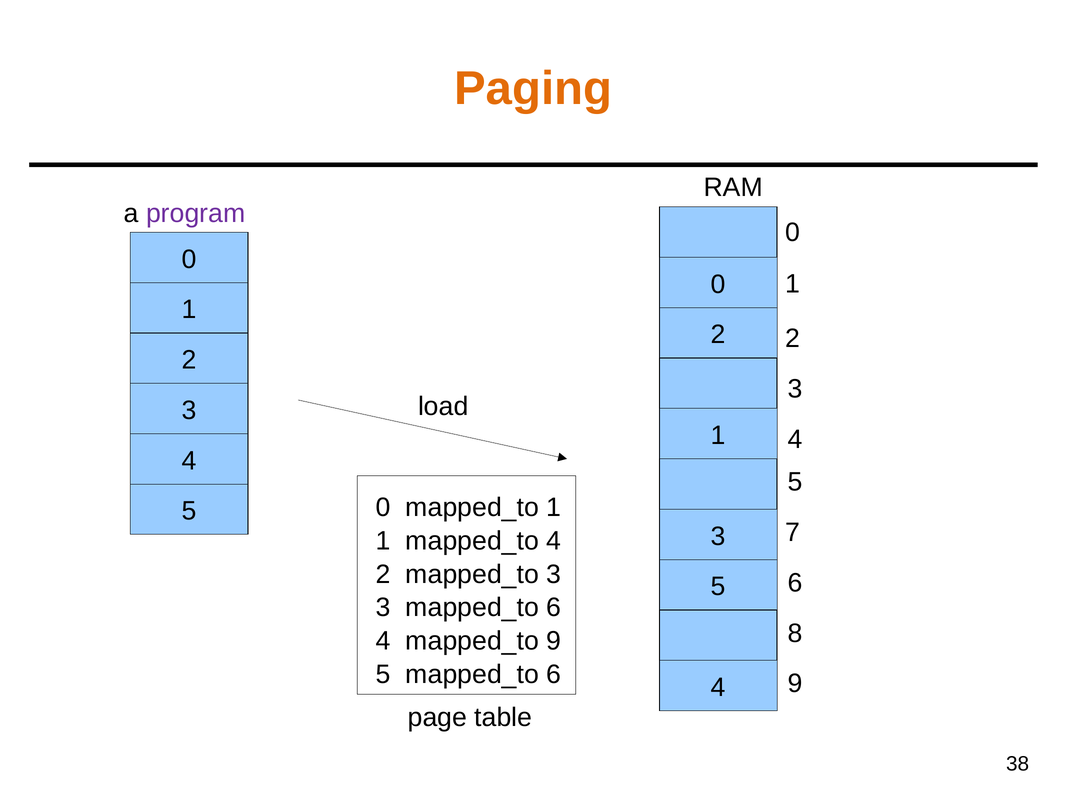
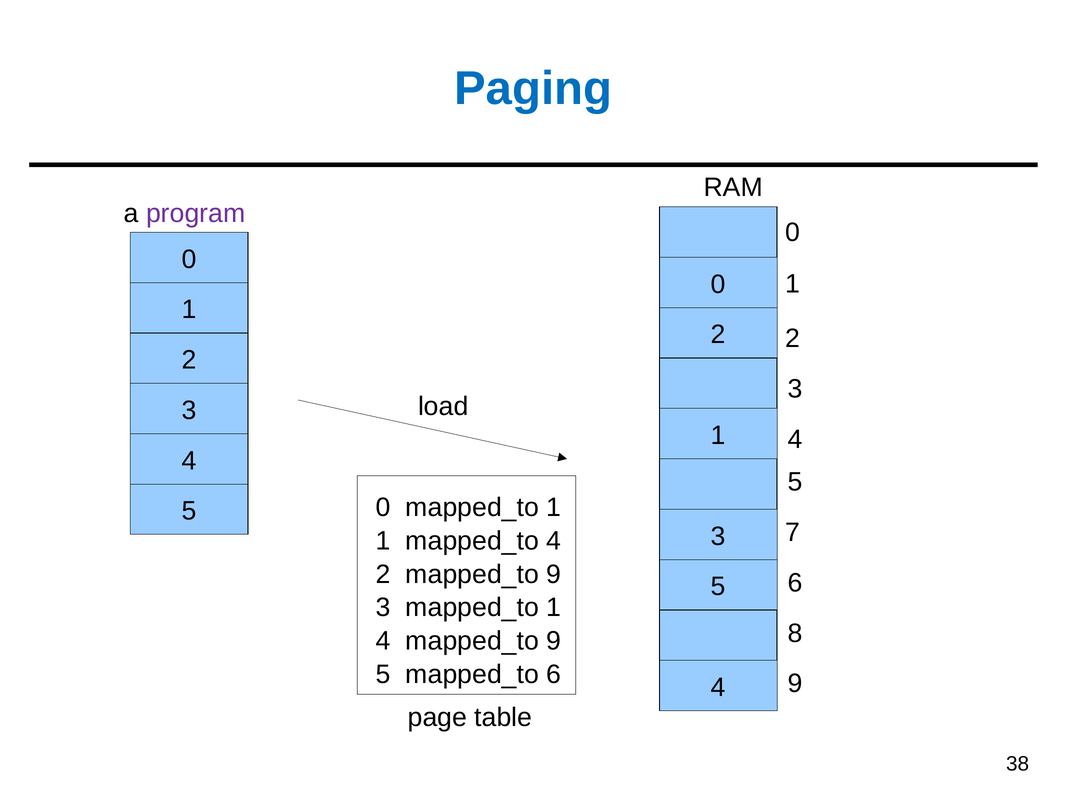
Paging colour: orange -> blue
2 mapped_to 3: 3 -> 9
3 mapped_to 6: 6 -> 1
